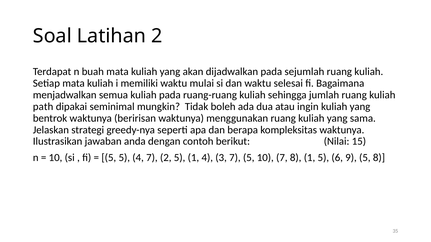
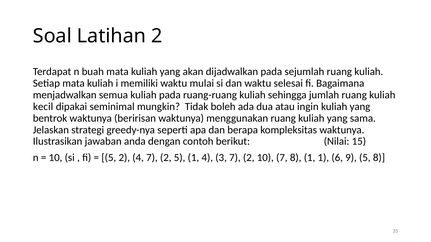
path: path -> kecil
5 5: 5 -> 2
3 7 5: 5 -> 2
1 5: 5 -> 1
